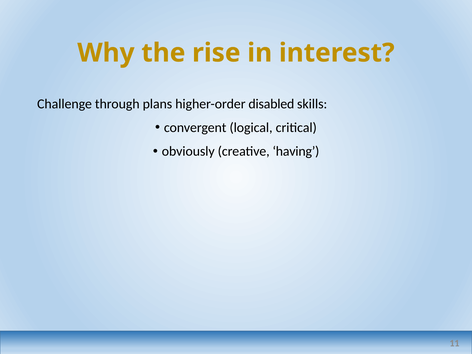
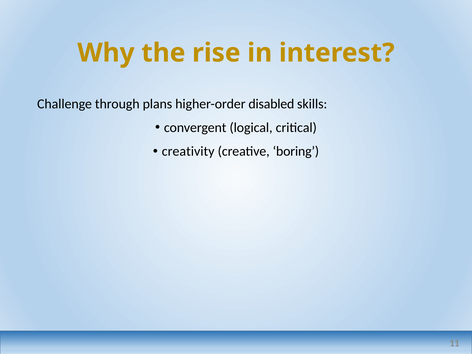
obviously: obviously -> creativity
having: having -> boring
